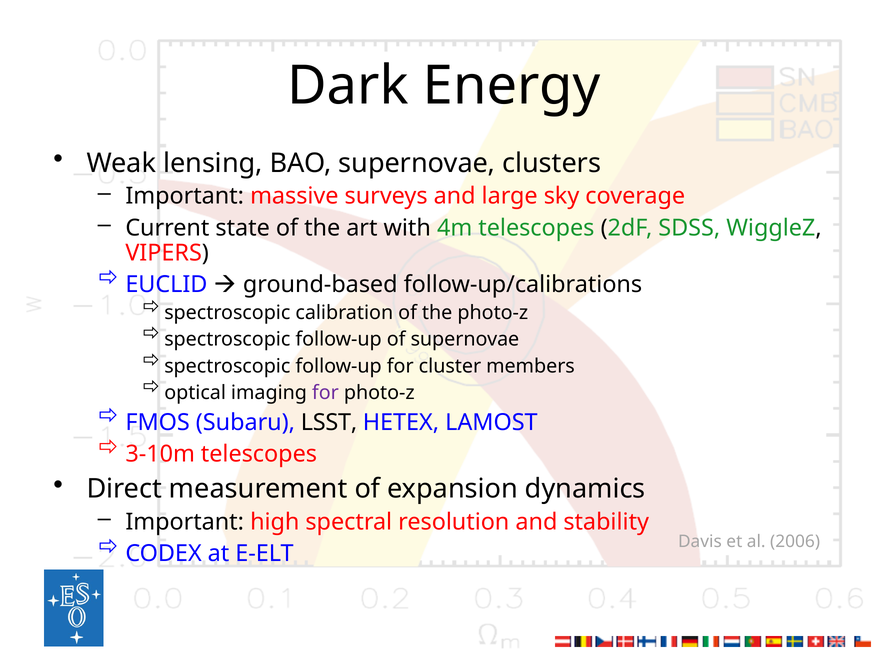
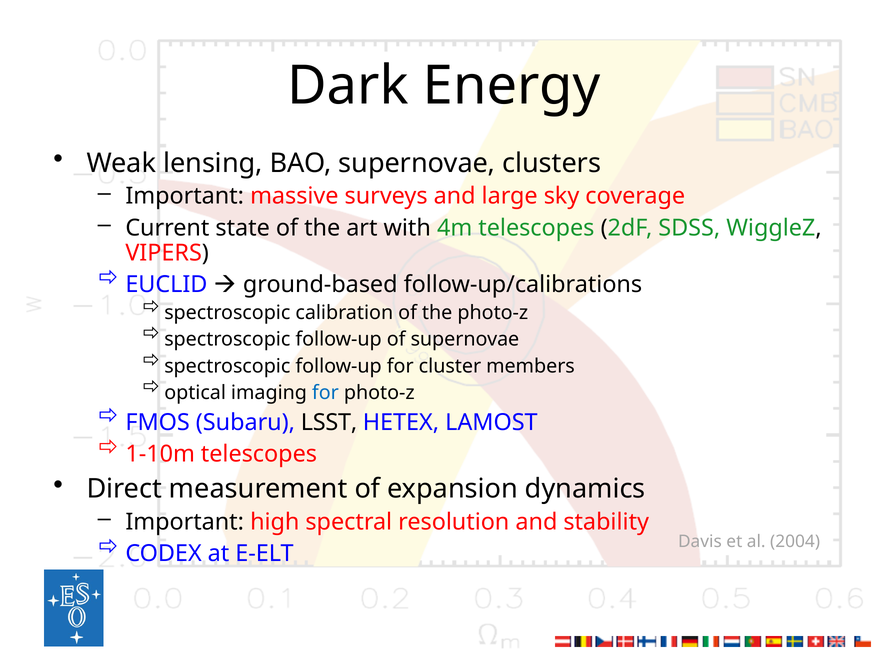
for at (325, 393) colour: purple -> blue
3-10m: 3-10m -> 1-10m
2006: 2006 -> 2004
